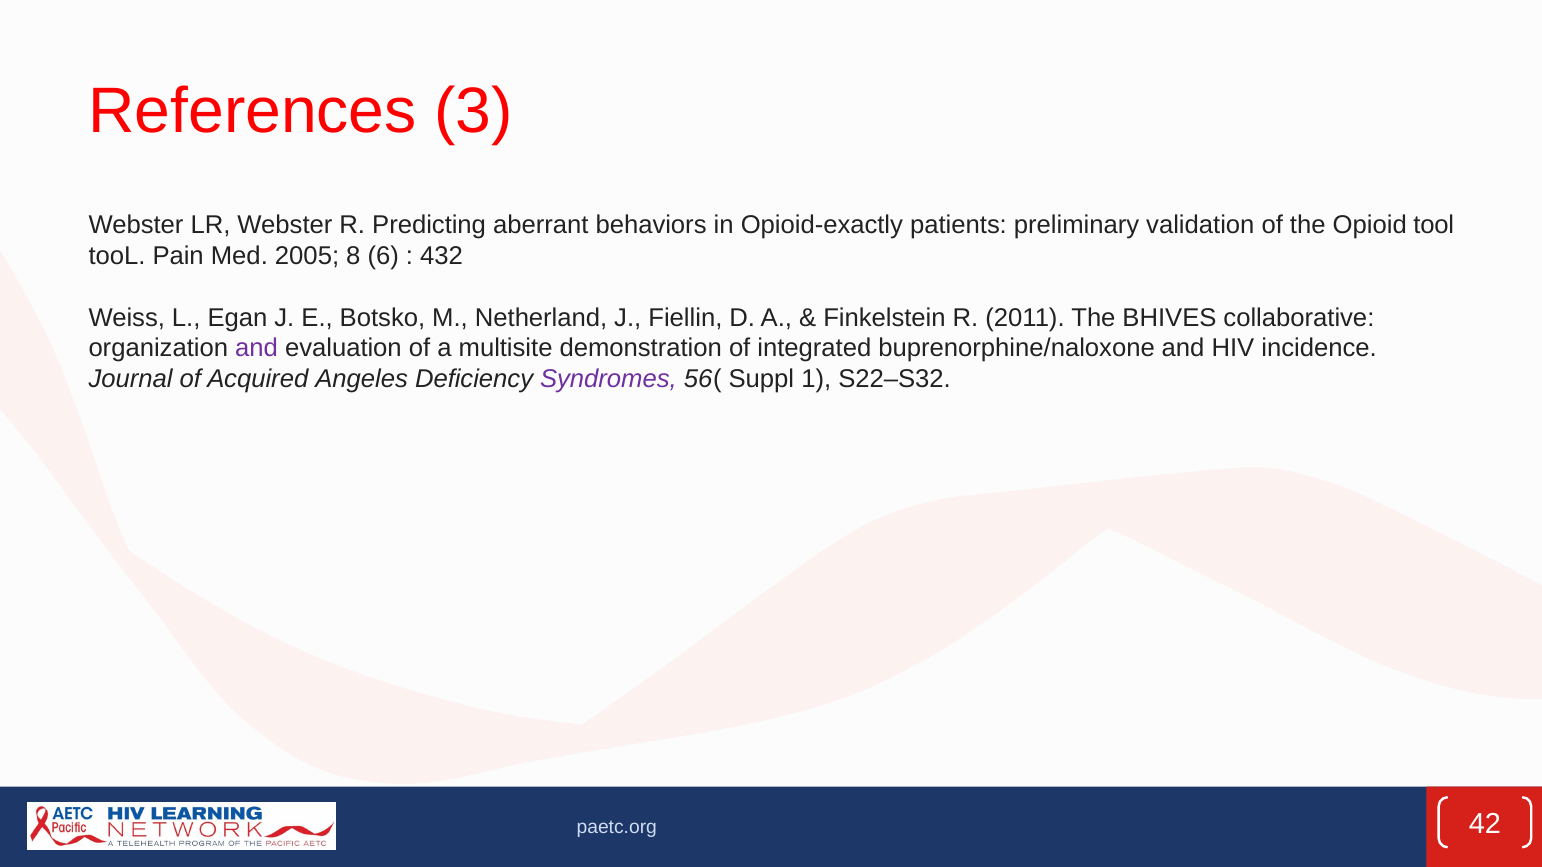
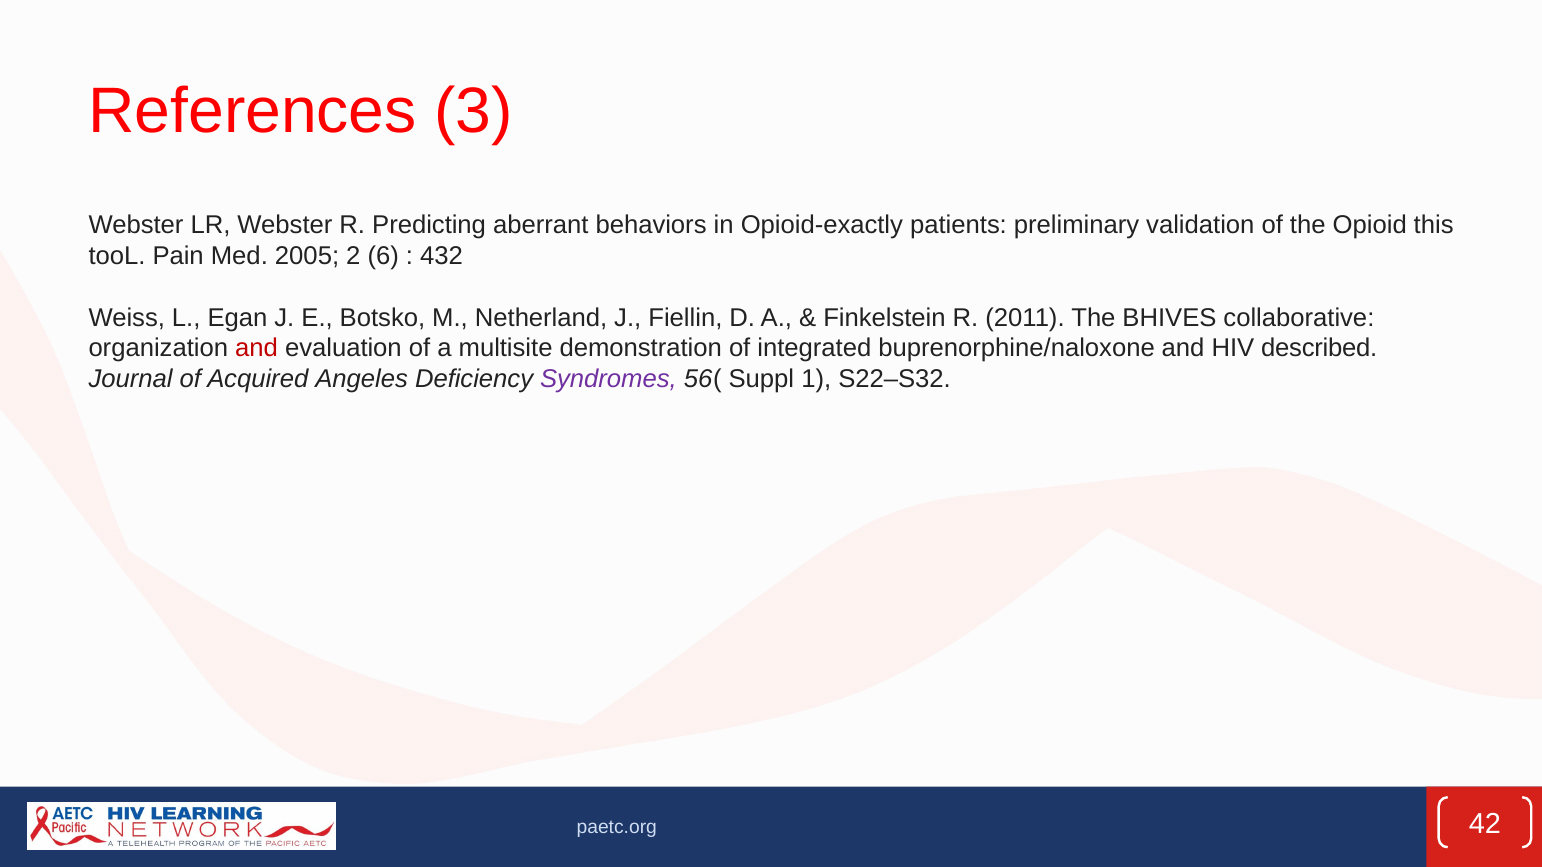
Opioid tool: tool -> this
8: 8 -> 2
and at (257, 349) colour: purple -> red
incidence: incidence -> described
